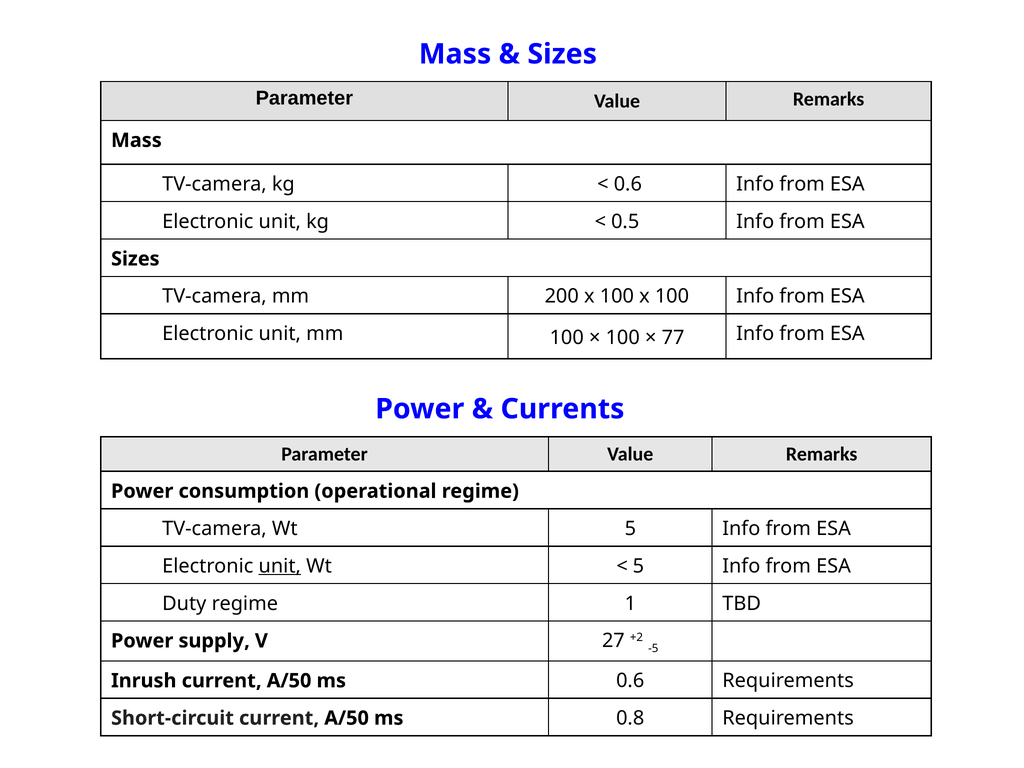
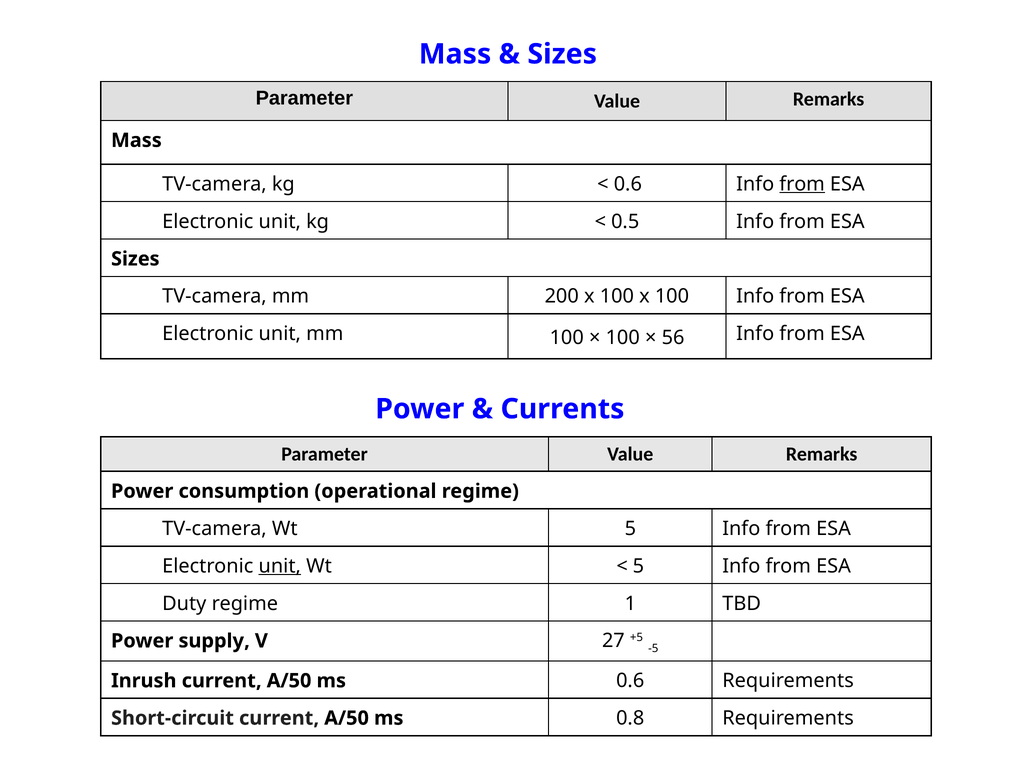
from at (802, 184) underline: none -> present
77: 77 -> 56
+2: +2 -> +5
